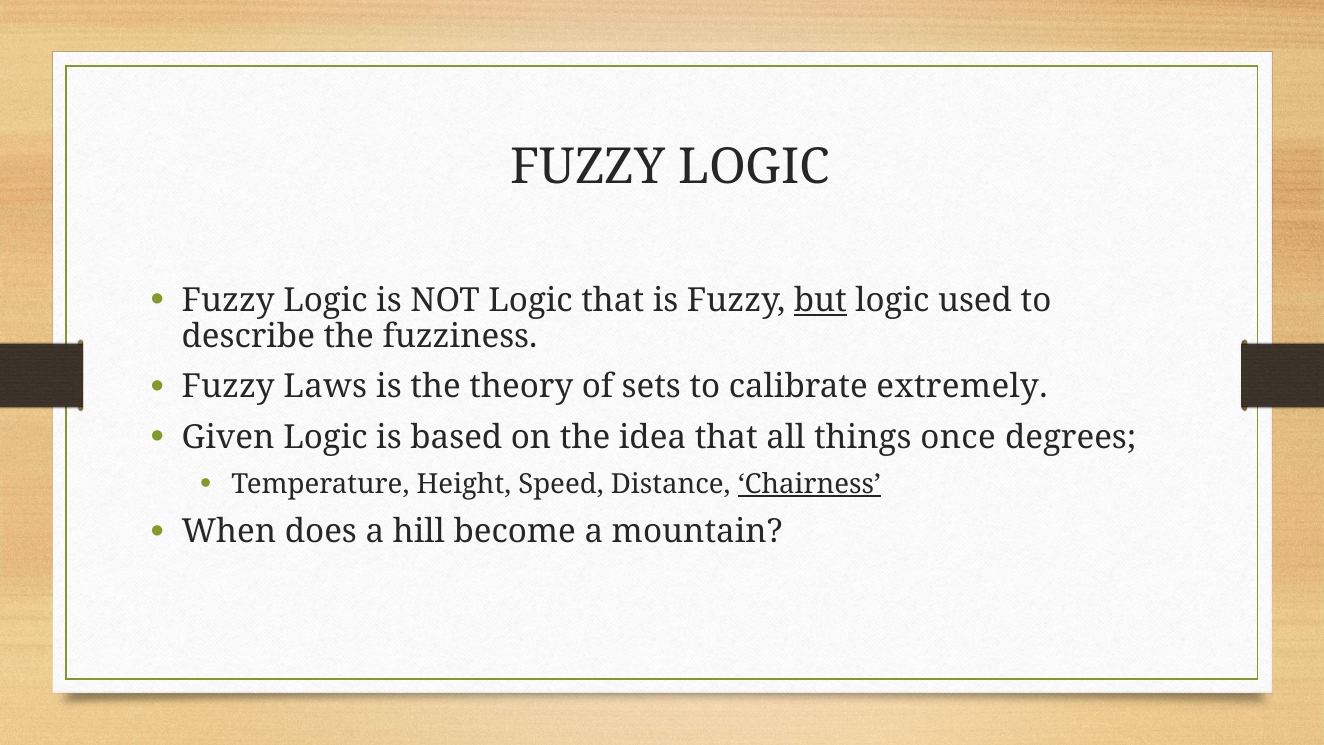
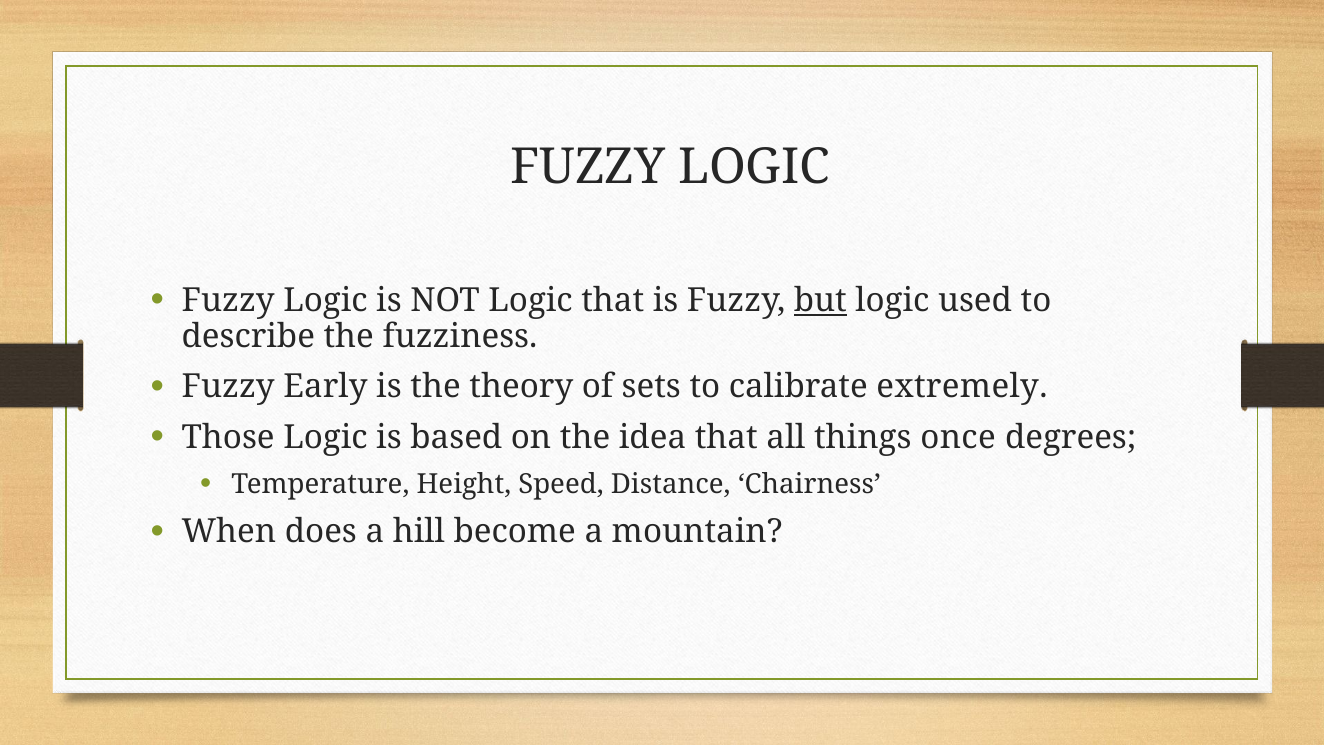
Laws: Laws -> Early
Given: Given -> Those
Chairness underline: present -> none
